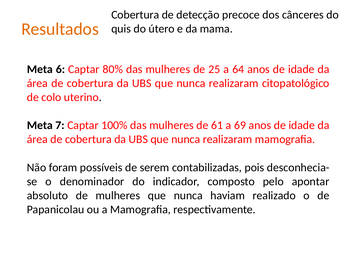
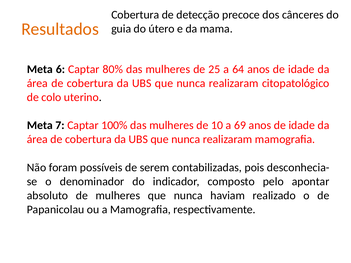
quis: quis -> guia
61: 61 -> 10
